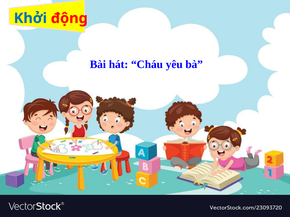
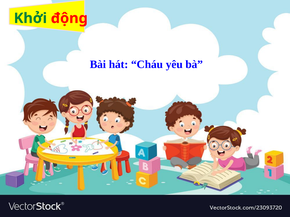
Khởi colour: blue -> green
